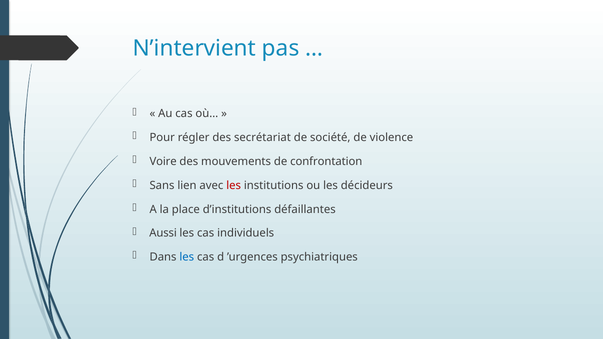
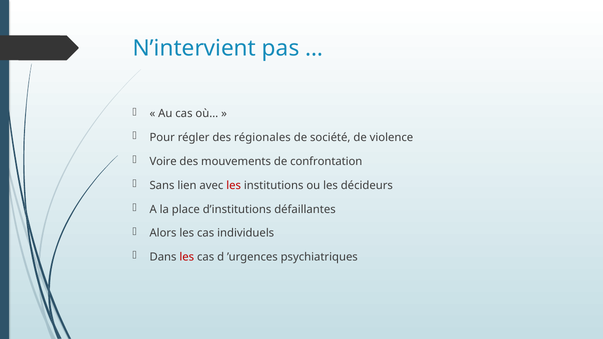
secrétariat: secrétariat -> régionales
Aussi: Aussi -> Alors
les at (187, 257) colour: blue -> red
